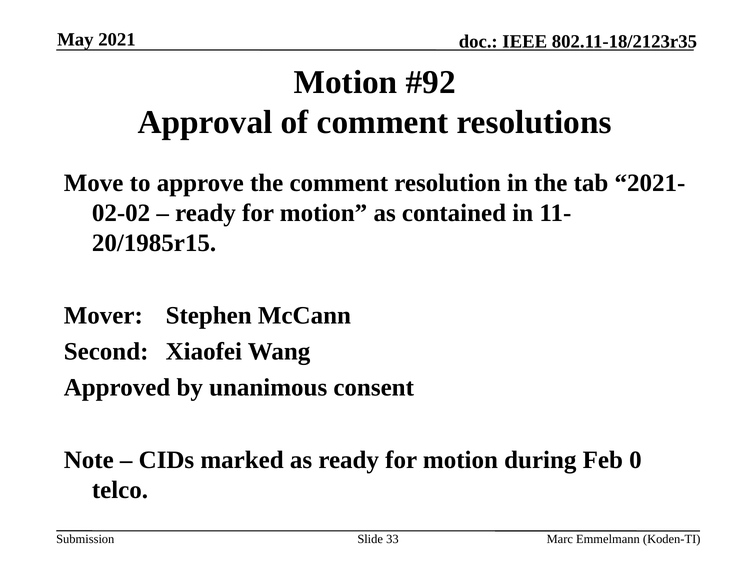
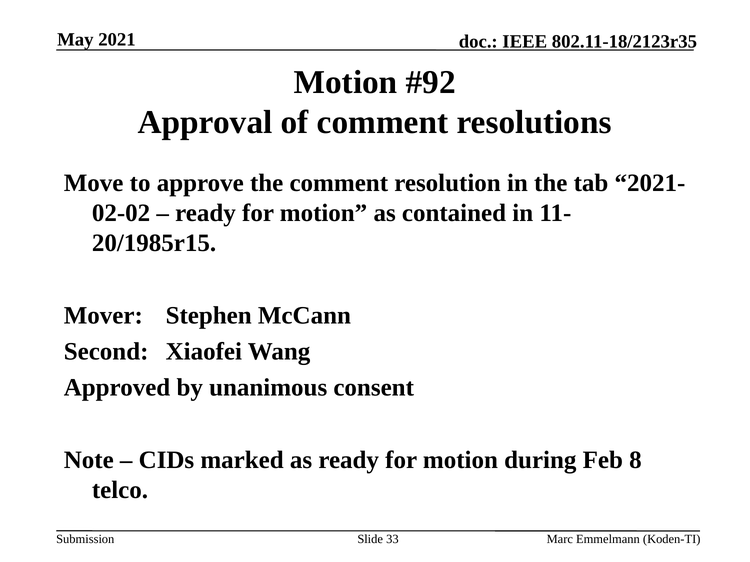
0: 0 -> 8
